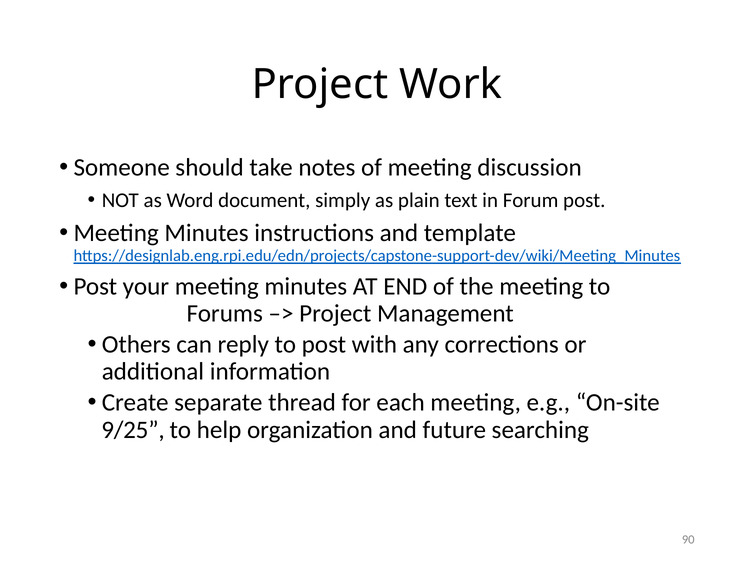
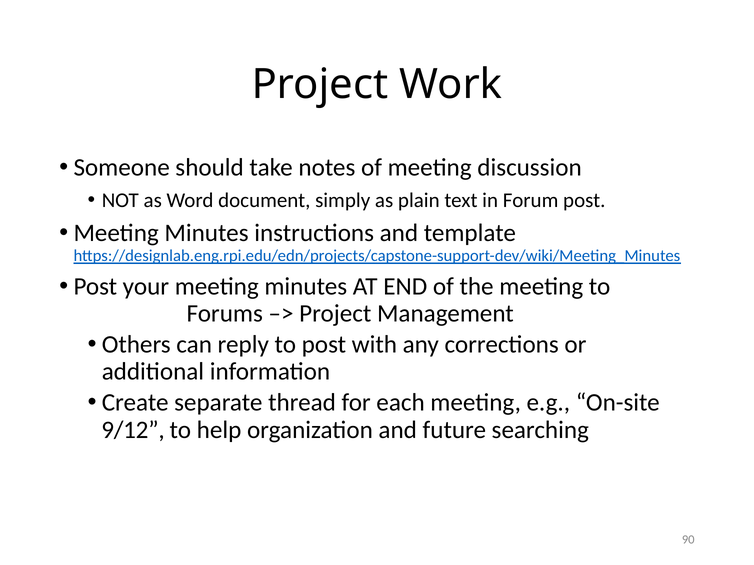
9/25: 9/25 -> 9/12
